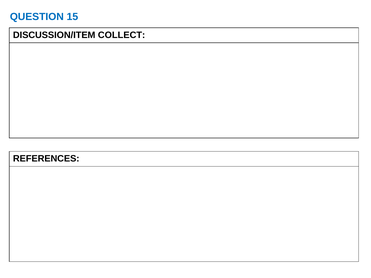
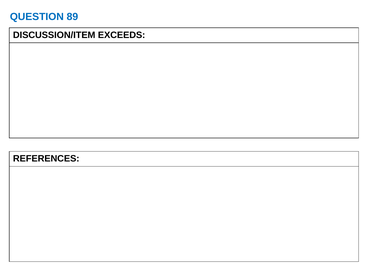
15: 15 -> 89
COLLECT: COLLECT -> EXCEEDS
